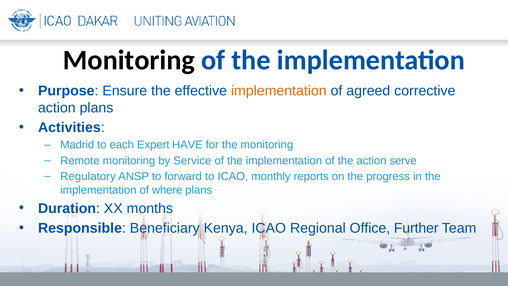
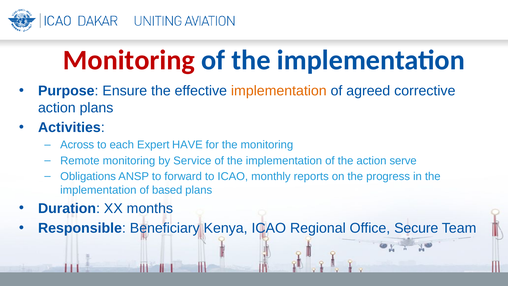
Monitoring at (129, 60) colour: black -> red
Madrid: Madrid -> Across
Regulatory: Regulatory -> Obligations
where: where -> based
Further: Further -> Secure
